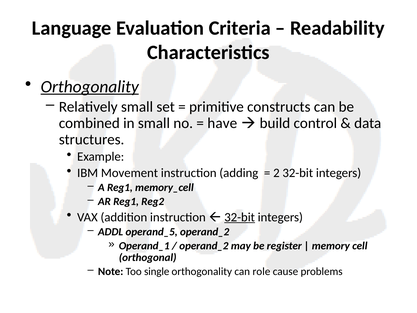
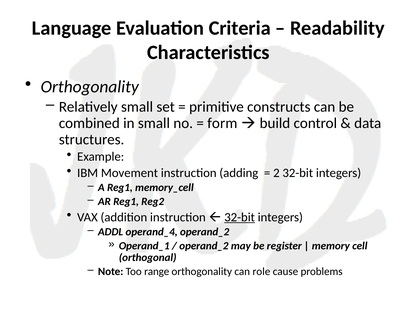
Orthogonality at (90, 87) underline: present -> none
have: have -> form
operand_5: operand_5 -> operand_4
single: single -> range
